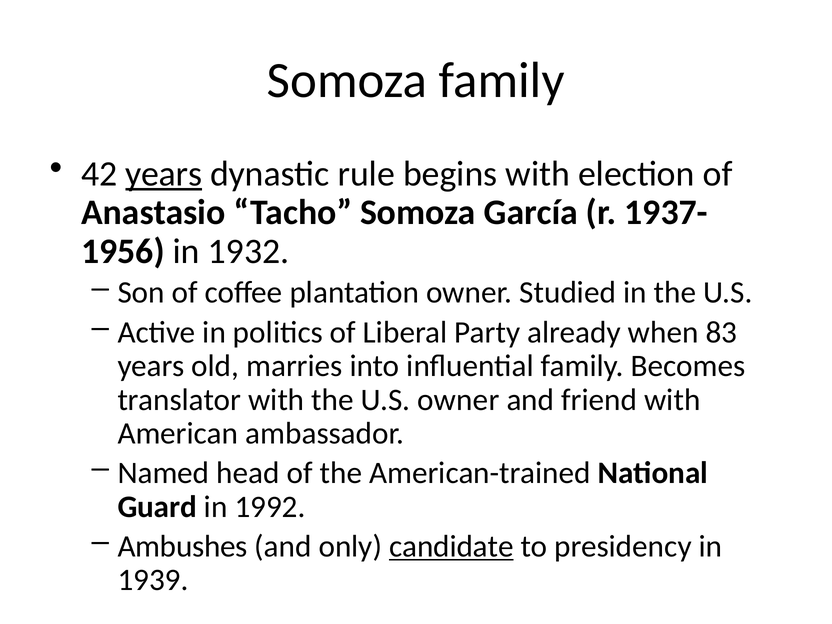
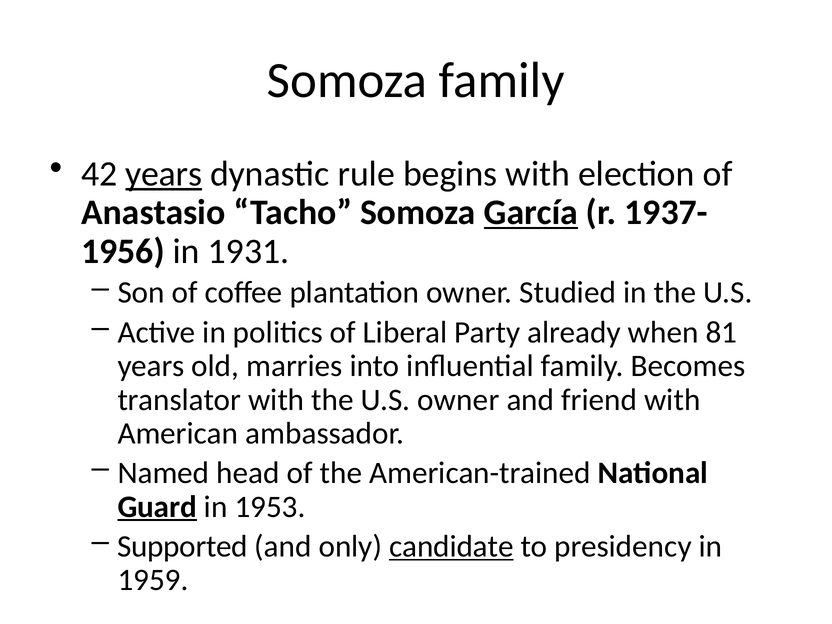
García underline: none -> present
1932: 1932 -> 1931
83: 83 -> 81
Guard underline: none -> present
1992: 1992 -> 1953
Ambushes: Ambushes -> Supported
1939: 1939 -> 1959
